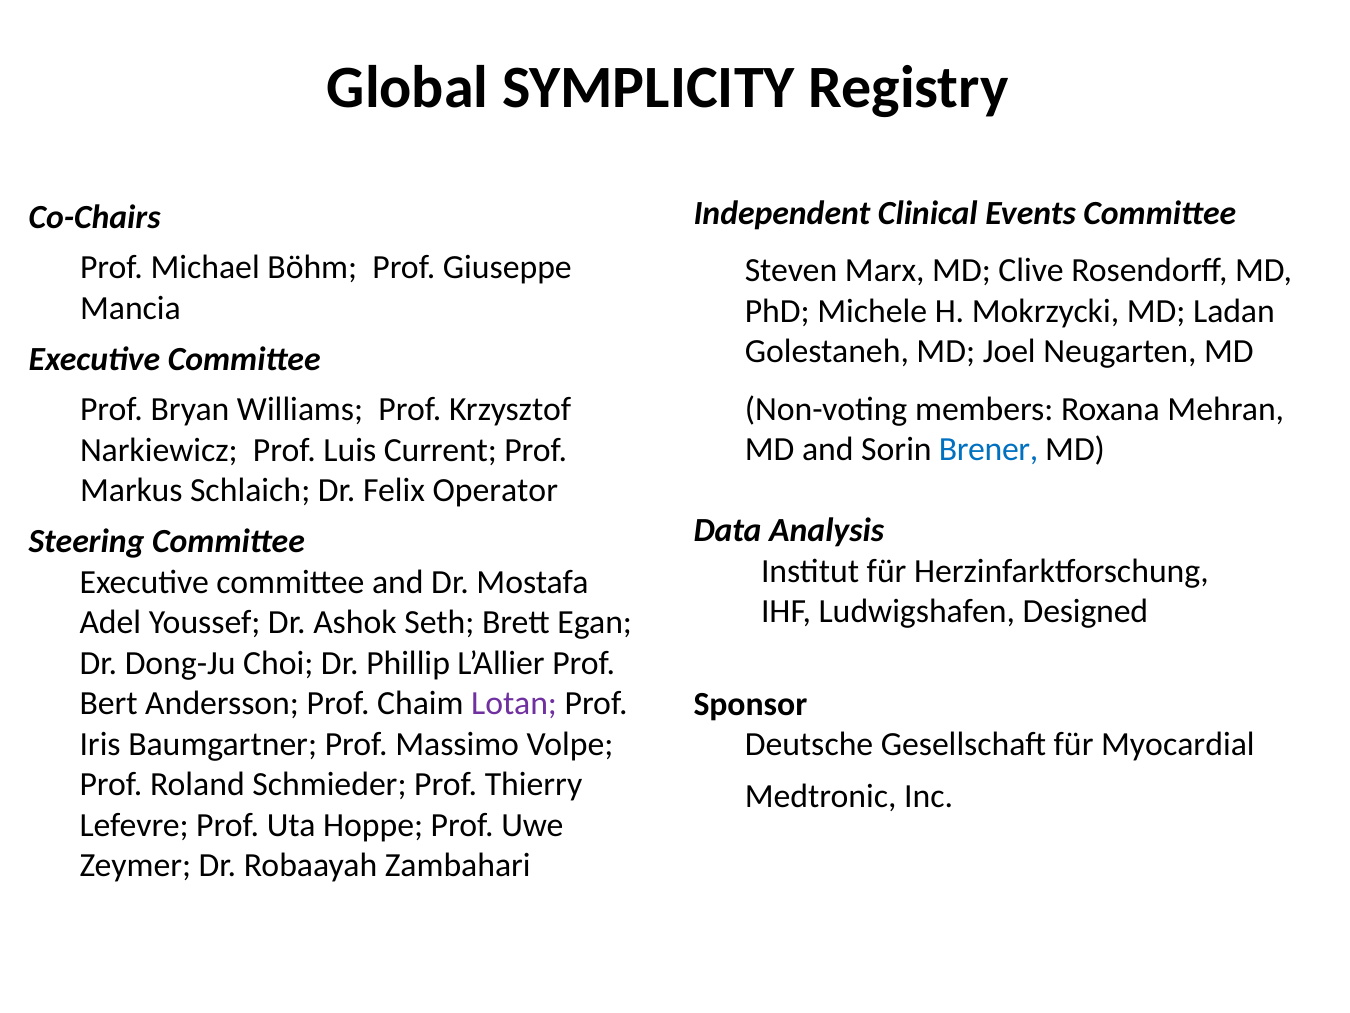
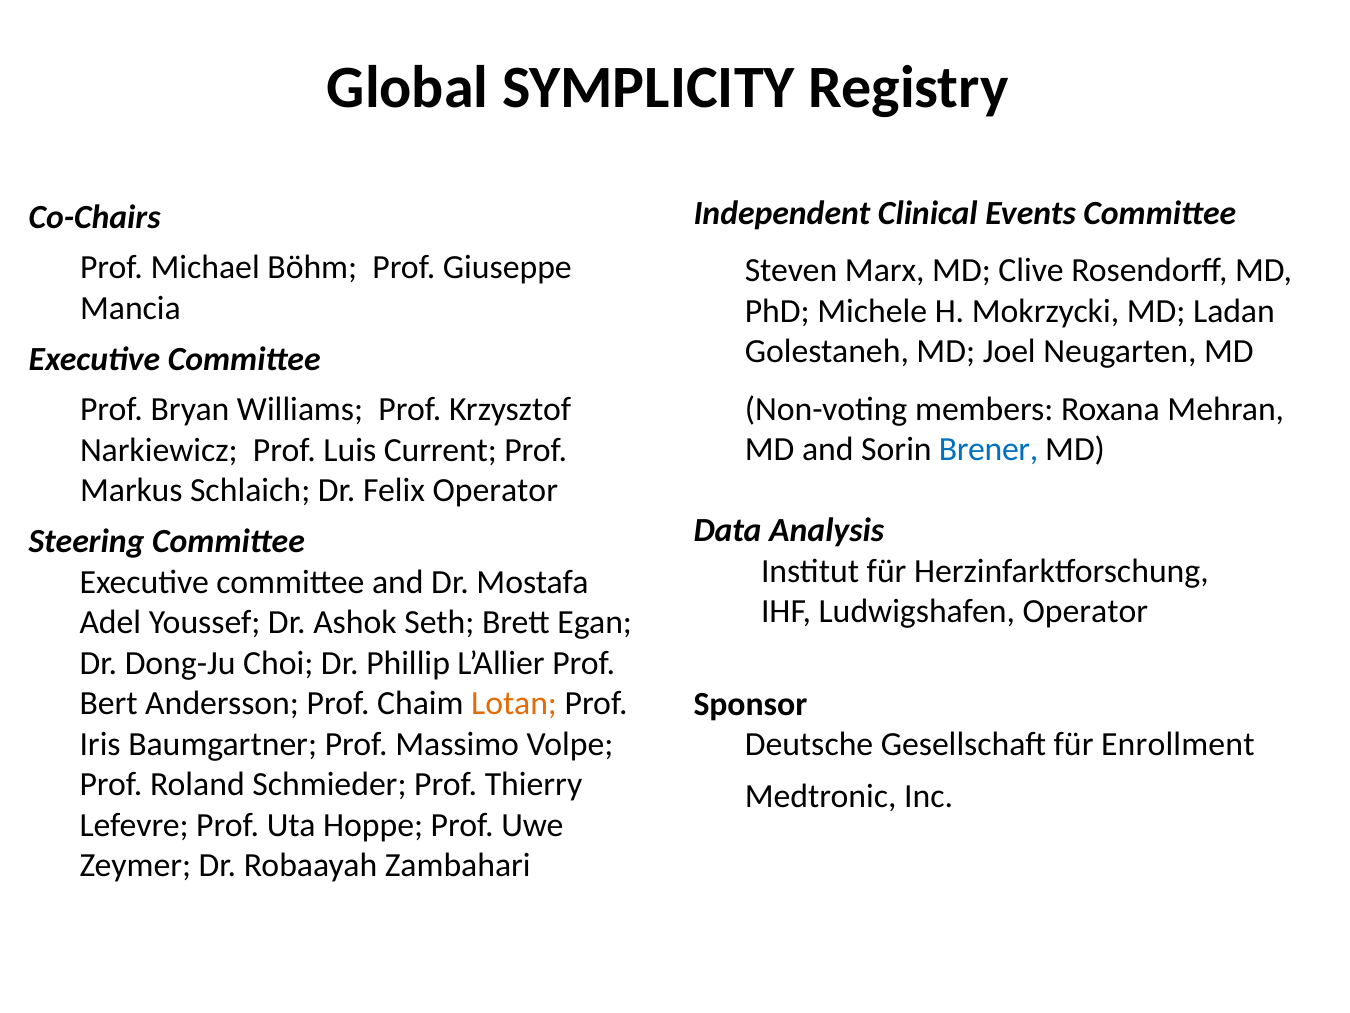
Ludwigshafen Designed: Designed -> Operator
Lotan colour: purple -> orange
Myocardial: Myocardial -> Enrollment
